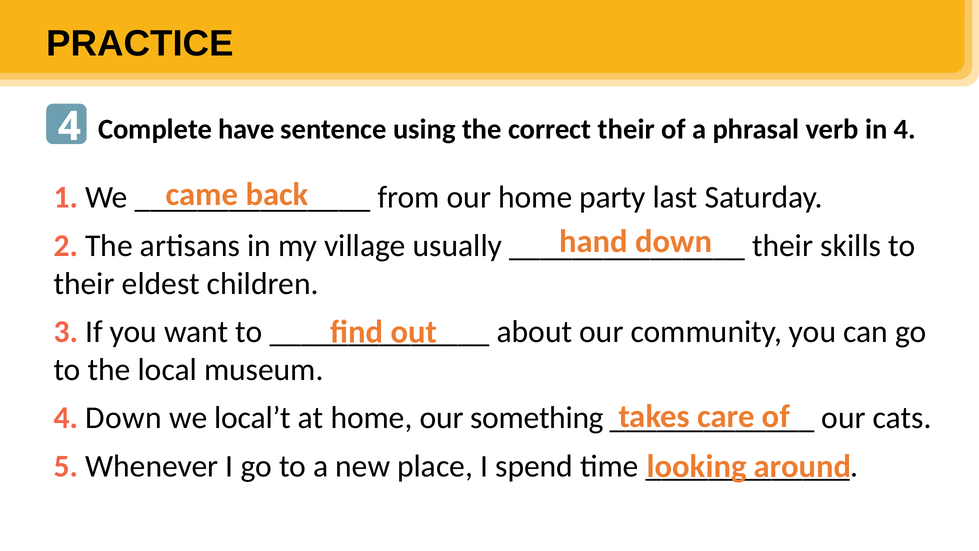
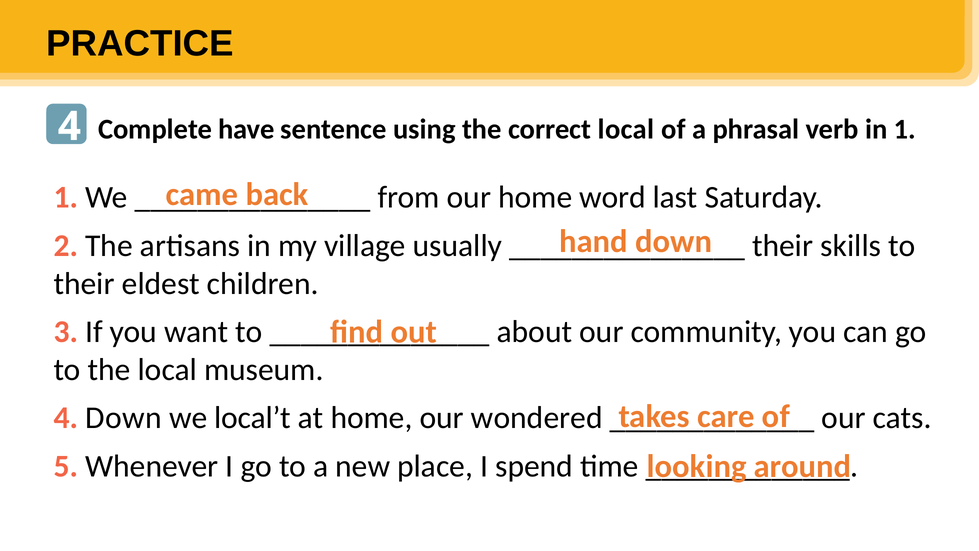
correct their: their -> local
in 4: 4 -> 1
party: party -> word
something: something -> wondered
